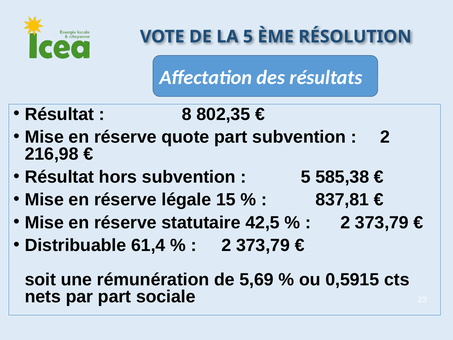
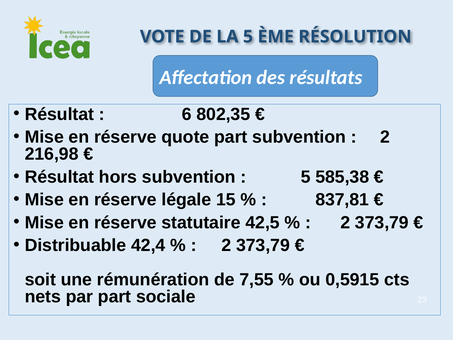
8: 8 -> 6
61,4: 61,4 -> 42,4
5,69: 5,69 -> 7,55
